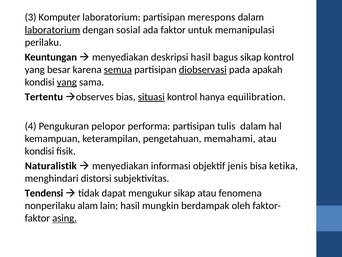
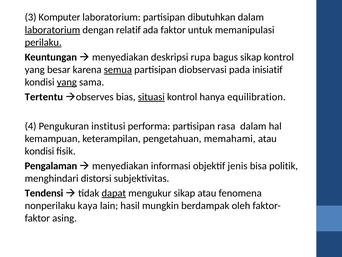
merespons: merespons -> dibutuhkan
sosial: sosial -> relatif
perilaku underline: none -> present
deskripsi hasil: hasil -> rupa
diobservasi underline: present -> none
apakah: apakah -> inisiatif
pelopor: pelopor -> institusi
tulis: tulis -> rasa
Naturalistik: Naturalistik -> Pengalaman
ketika: ketika -> politik
dapat underline: none -> present
alam: alam -> kaya
asing underline: present -> none
